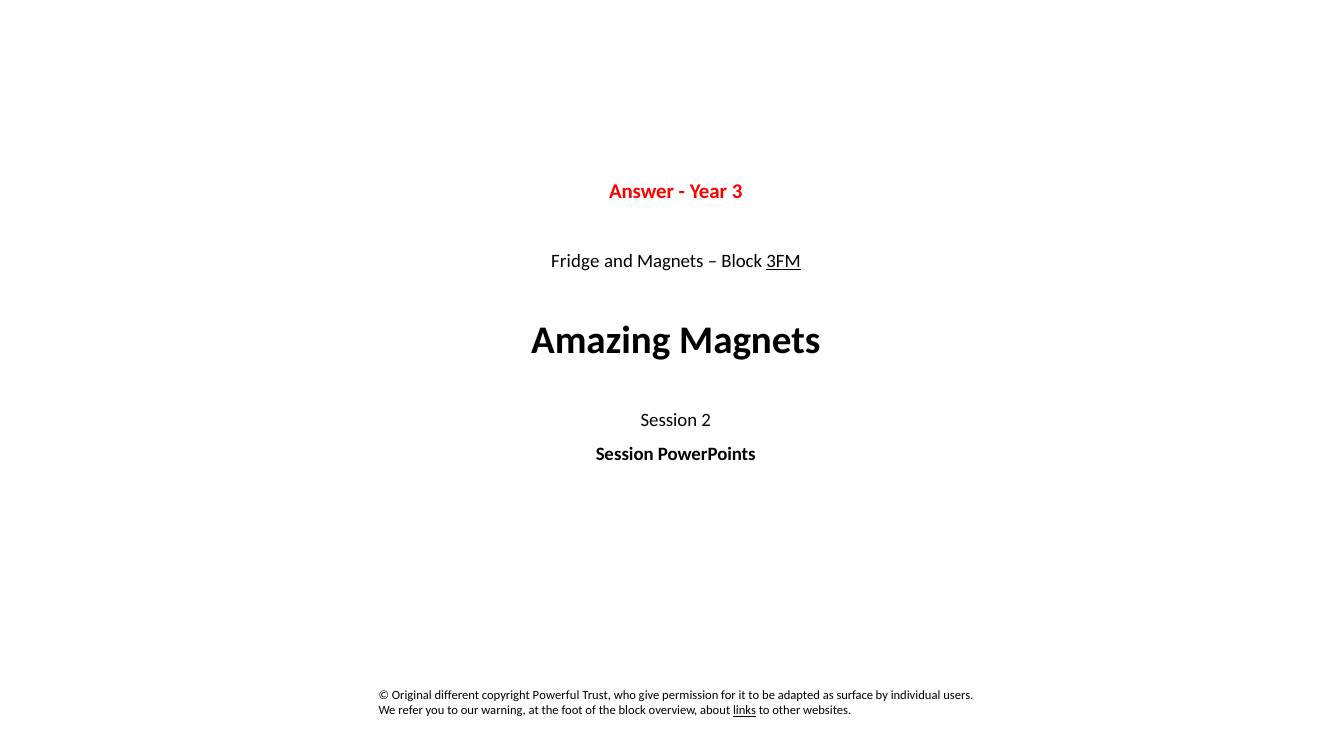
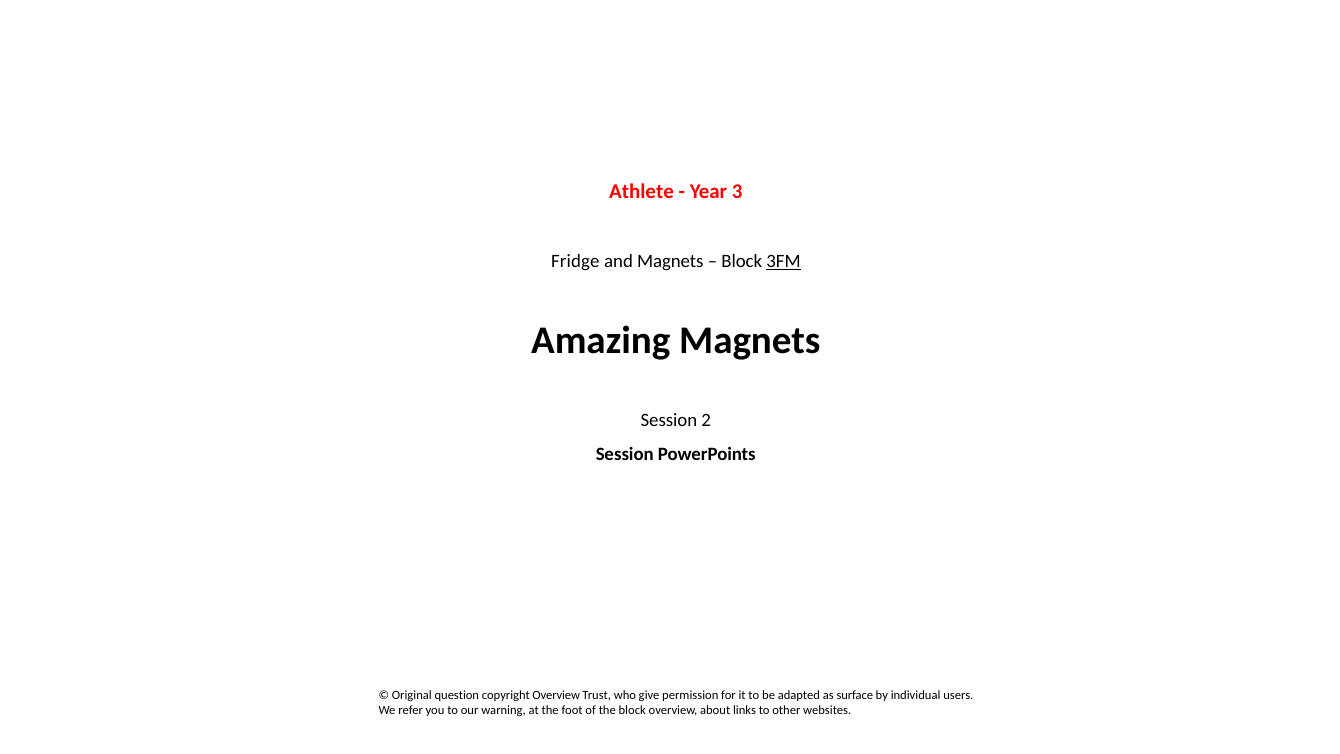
Answer: Answer -> Athlete
different: different -> question
copyright Powerful: Powerful -> Overview
links underline: present -> none
